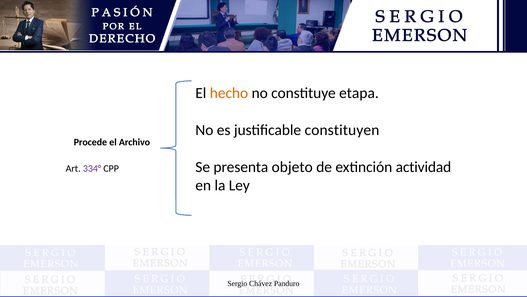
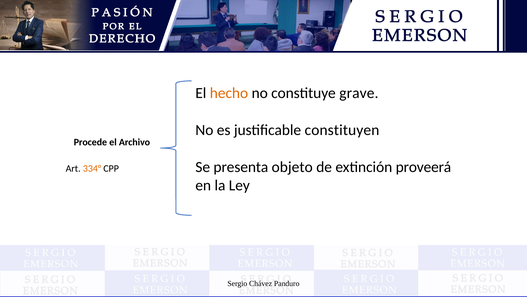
etapa: etapa -> grave
actividad: actividad -> proveerá
334° colour: purple -> orange
